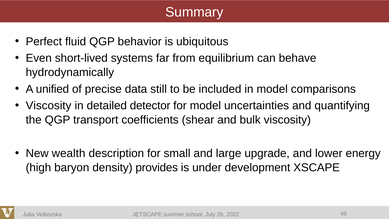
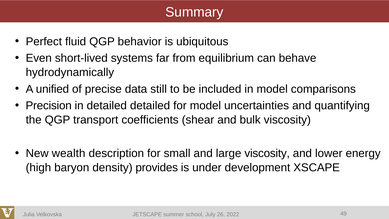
Viscosity at (49, 106): Viscosity -> Precision
detailed detector: detector -> detailed
large upgrade: upgrade -> viscosity
